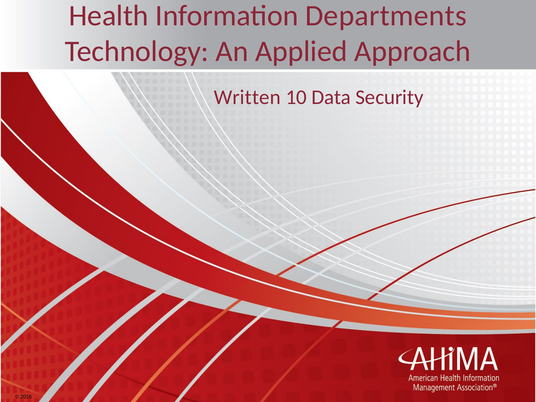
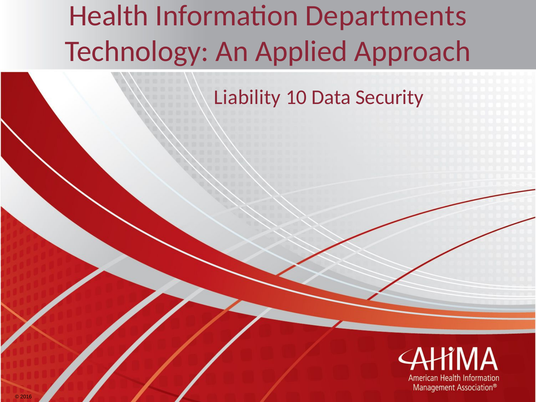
Written: Written -> Liability
